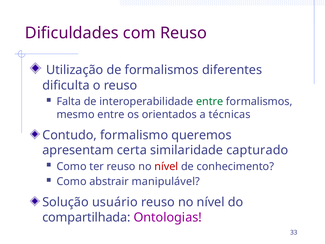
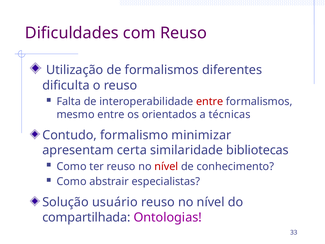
entre at (210, 101) colour: green -> red
queremos: queremos -> minimizar
capturado: capturado -> bibliotecas
manipulável: manipulável -> especialistas
